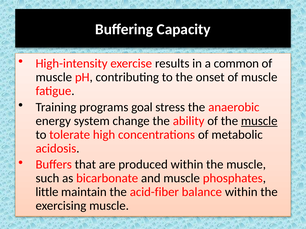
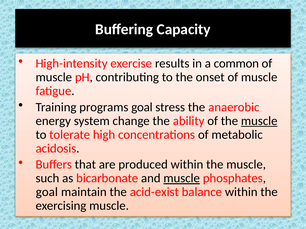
muscle at (182, 179) underline: none -> present
little at (47, 192): little -> goal
acid-fiber: acid-fiber -> acid-exist
